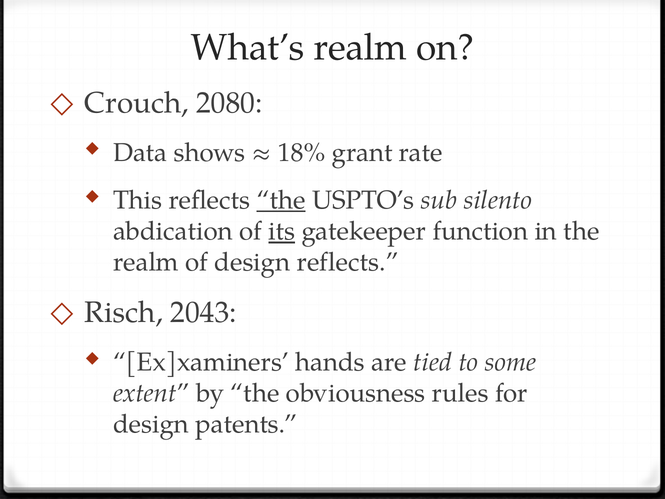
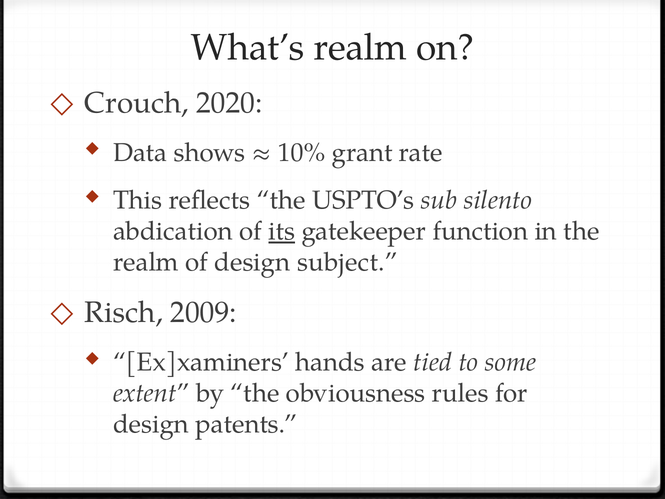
2080: 2080 -> 2020
18%: 18% -> 10%
the at (281, 200) underline: present -> none
design reflects: reflects -> subject
2043: 2043 -> 2009
